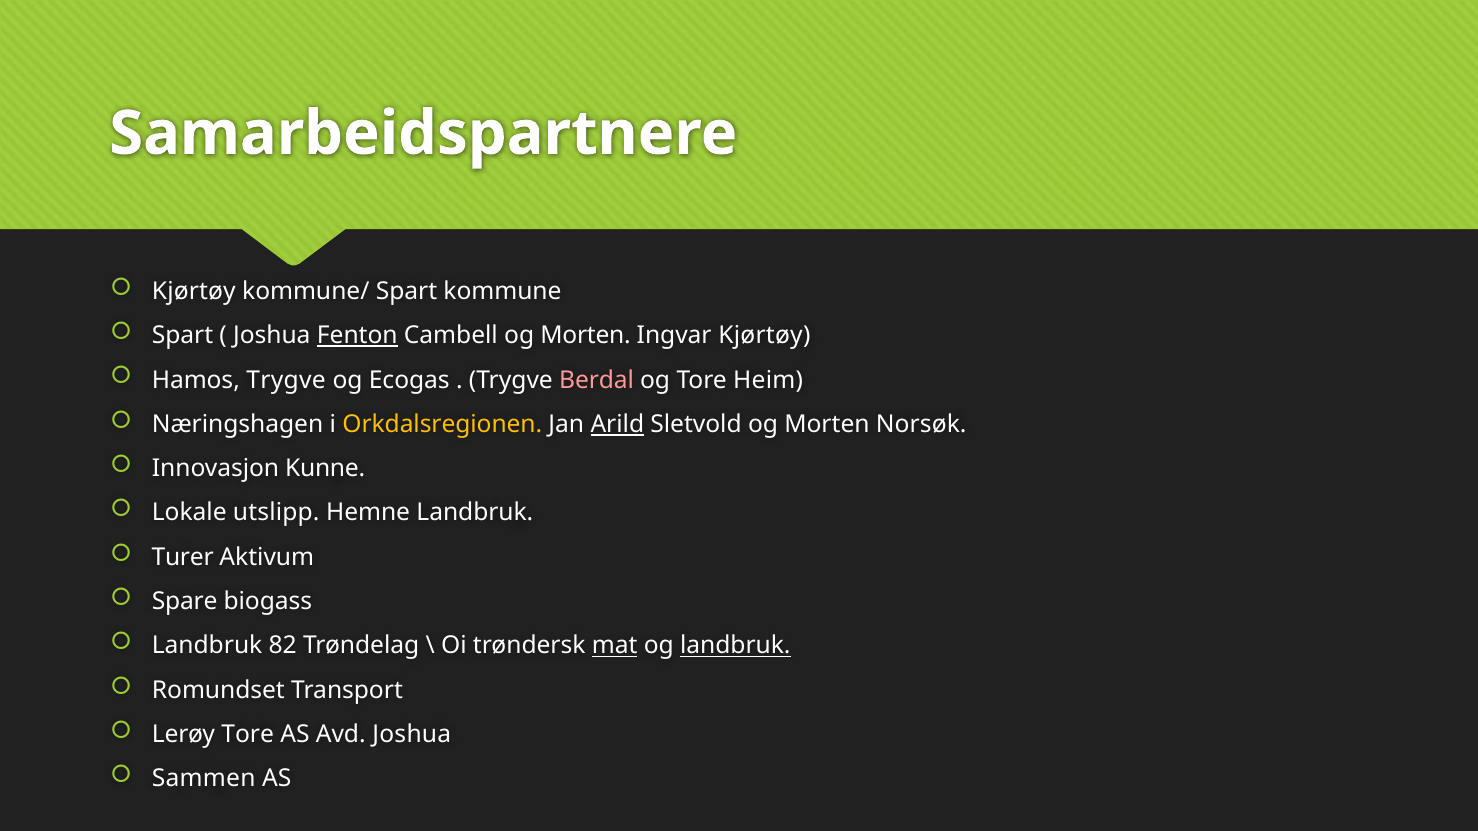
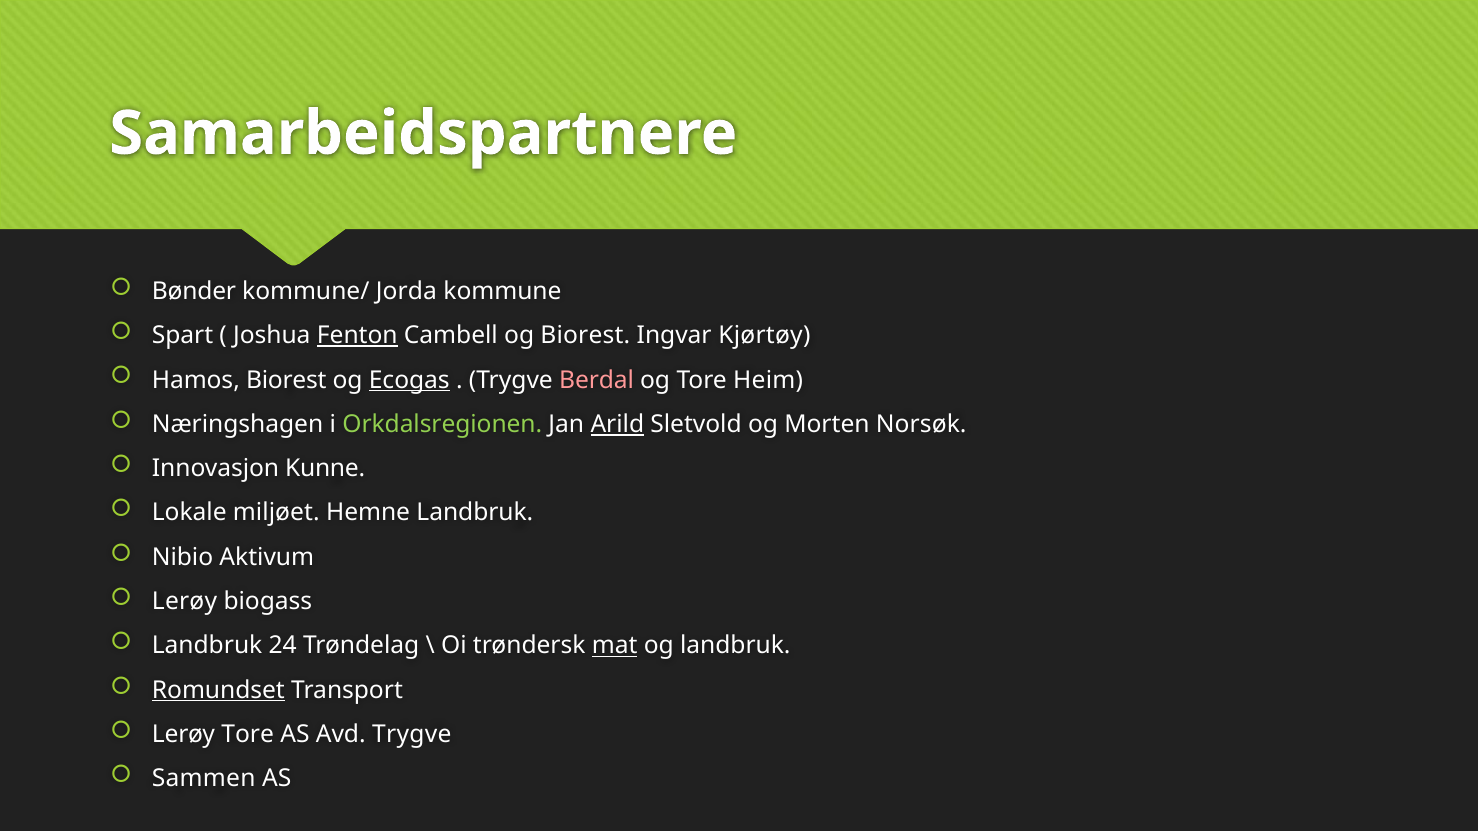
Kjørtøy at (194, 291): Kjørtøy -> Bønder
kommune/ Spart: Spart -> Jorda
Cambell og Morten: Morten -> Biorest
Hamos Trygve: Trygve -> Biorest
Ecogas underline: none -> present
Orkdalsregionen colour: yellow -> light green
utslipp: utslipp -> miljøet
Turer: Turer -> Nibio
Spare at (185, 602): Spare -> Lerøy
82: 82 -> 24
landbruk at (735, 646) underline: present -> none
Romundset underline: none -> present
Avd Joshua: Joshua -> Trygve
